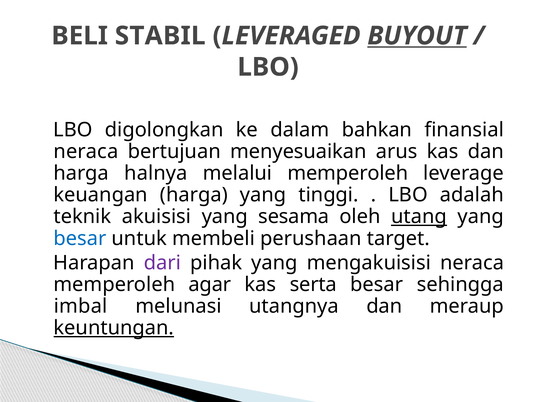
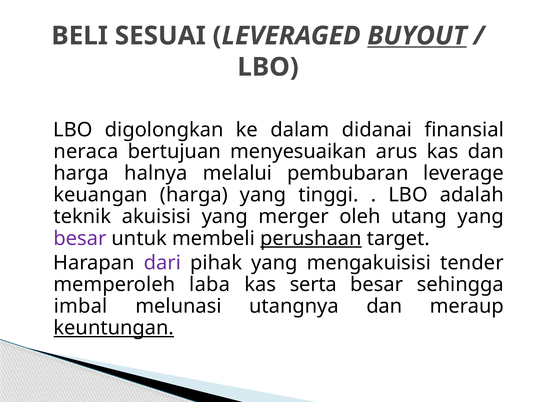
STABIL: STABIL -> SESUAI
bahkan: bahkan -> didanai
melalui memperoleh: memperoleh -> pembubaran
sesama: sesama -> merger
utang underline: present -> none
besar at (80, 238) colour: blue -> purple
perushaan underline: none -> present
mengakuisisi neraca: neraca -> tender
agar: agar -> laba
